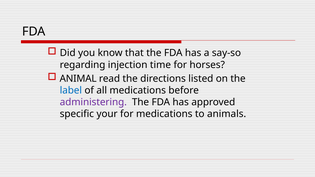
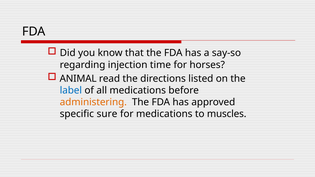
administering colour: purple -> orange
your: your -> sure
animals: animals -> muscles
